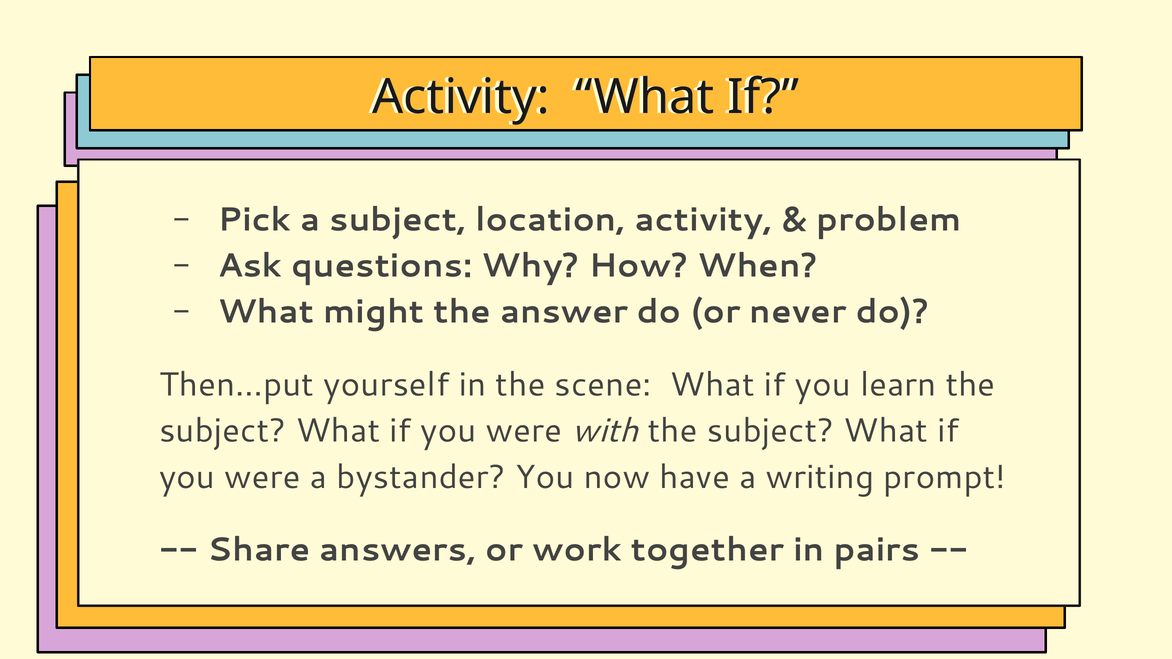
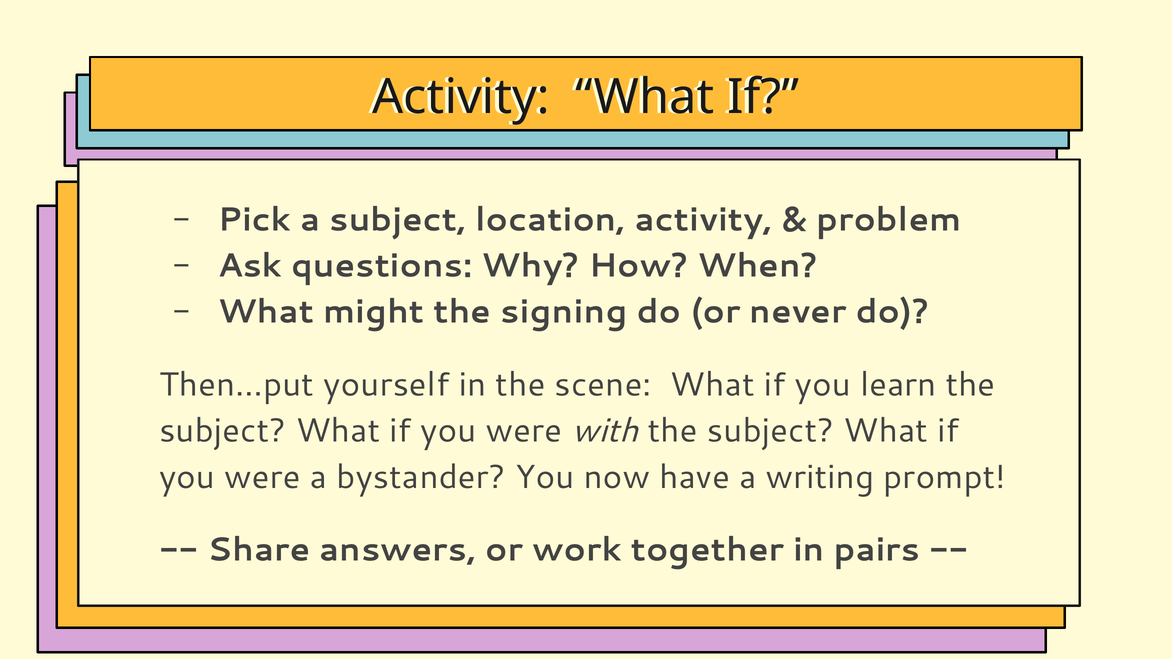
answer: answer -> signing
